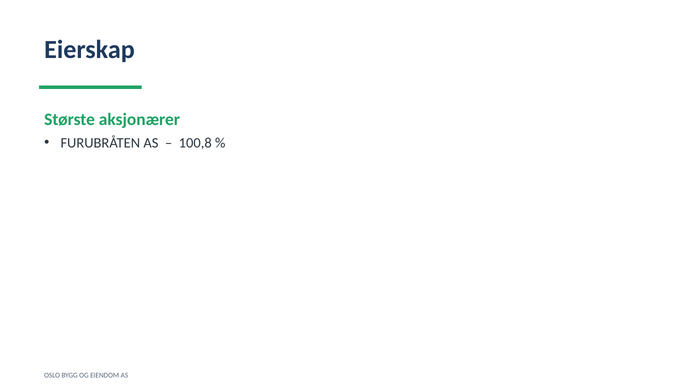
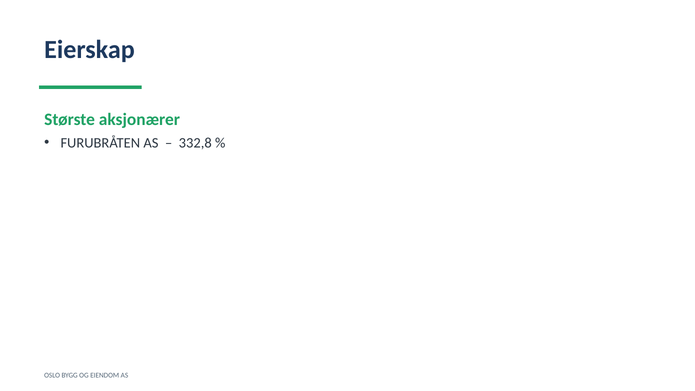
100,8: 100,8 -> 332,8
